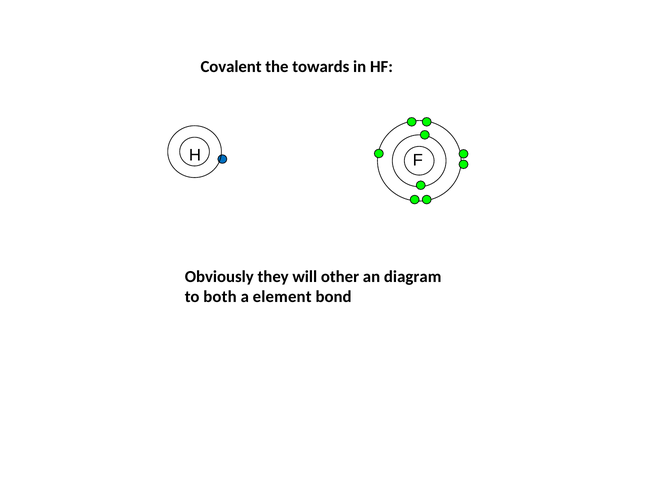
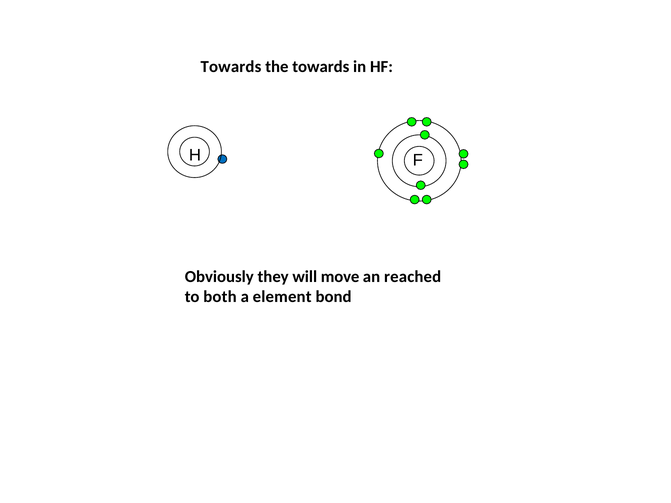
Covalent at (231, 67): Covalent -> Towards
other: other -> move
diagram: diagram -> reached
